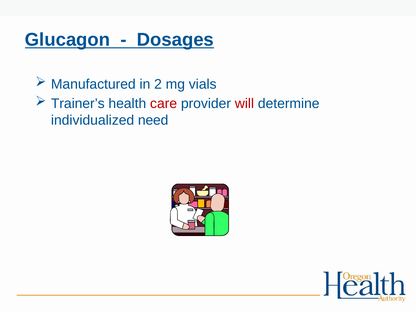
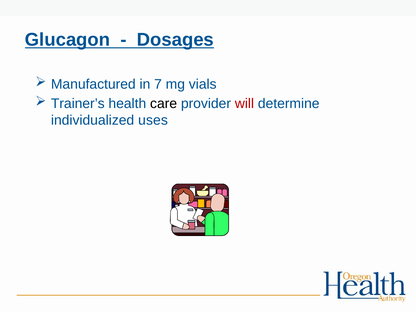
2: 2 -> 7
care colour: red -> black
need: need -> uses
